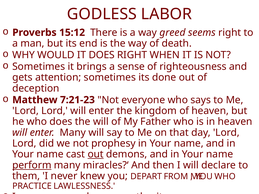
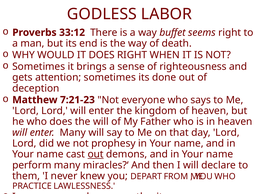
15:12: 15:12 -> 33:12
greed: greed -> buffet
perform underline: present -> none
